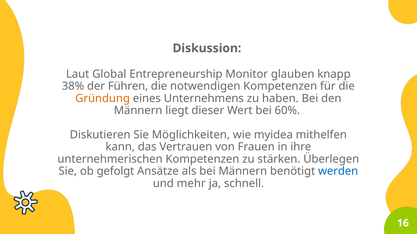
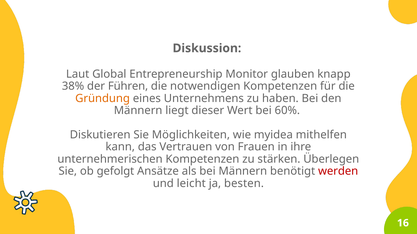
werden colour: blue -> red
mehr: mehr -> leicht
schnell: schnell -> besten
